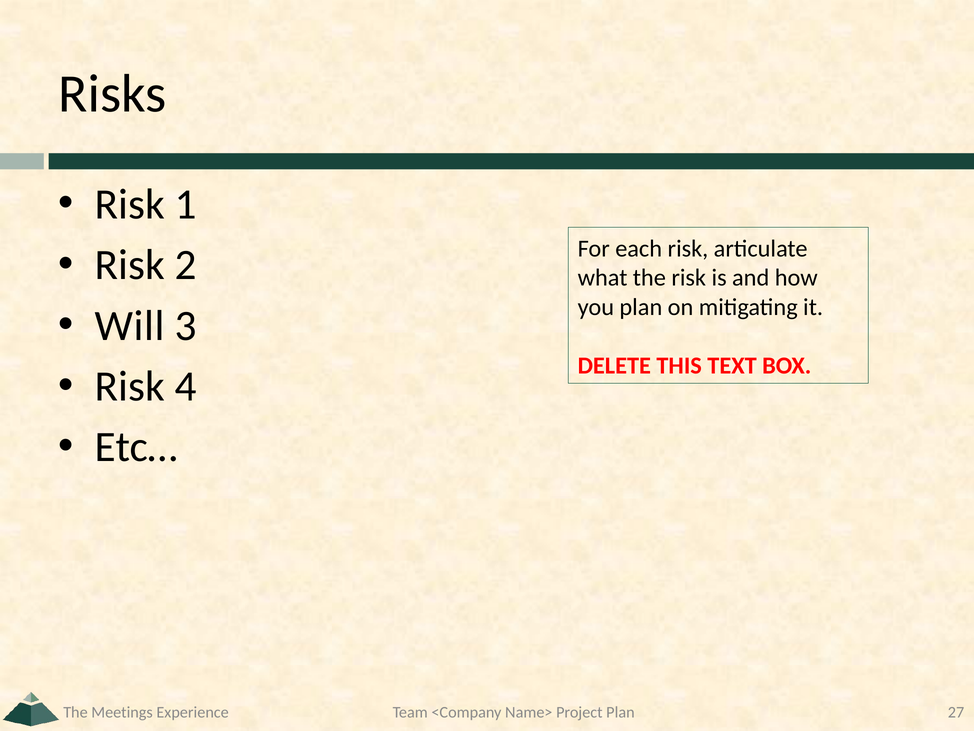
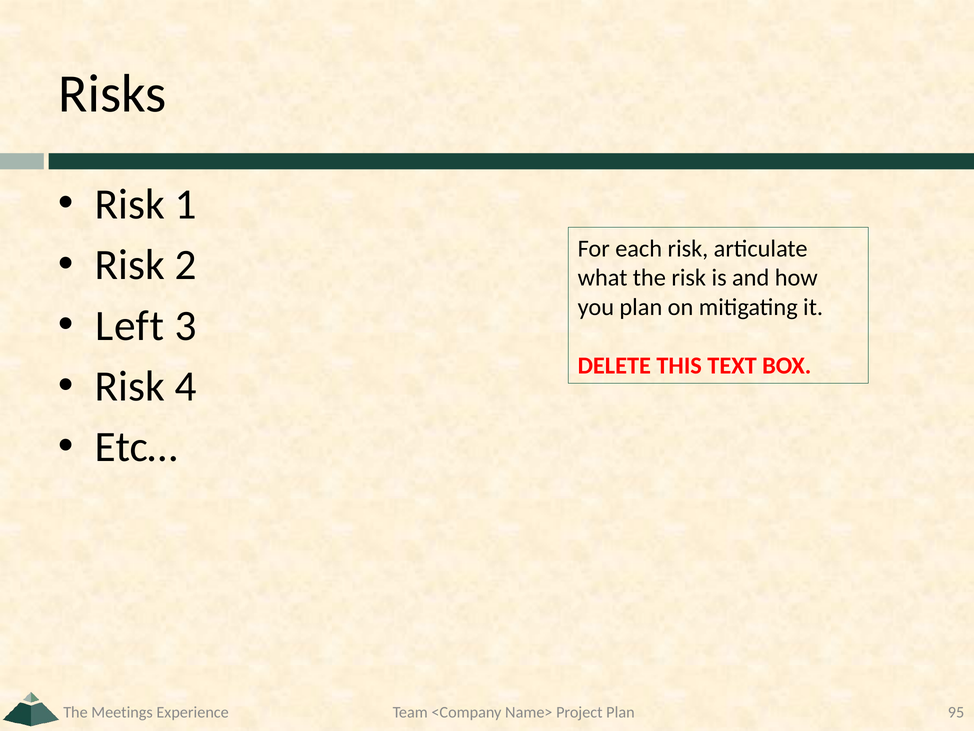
Will: Will -> Left
27: 27 -> 95
